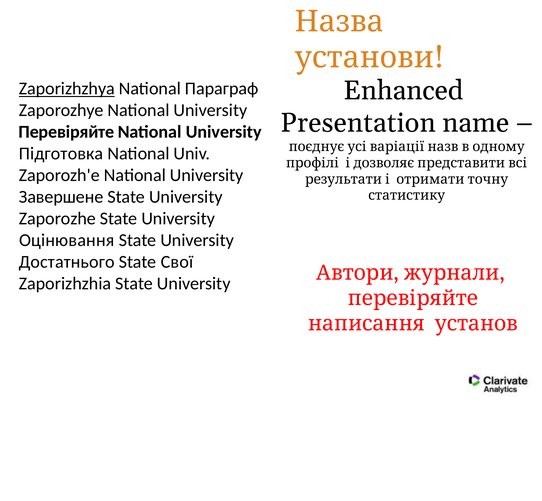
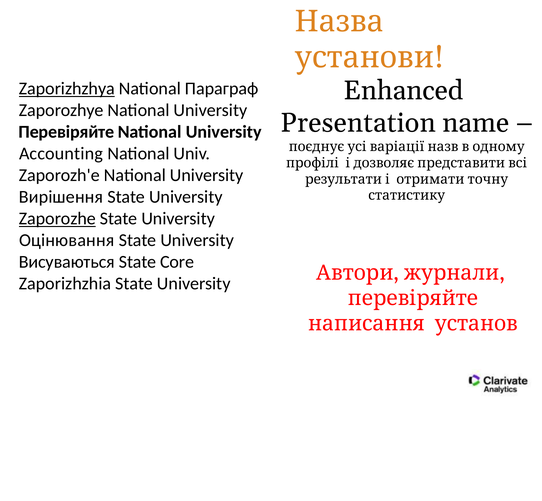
Підготовка: Підготовка -> Accounting
Завершене: Завершене -> Вирішення
Zaporozhe underline: none -> present
Достатнього: Достатнього -> Висуваються
Свої: Свої -> Core
